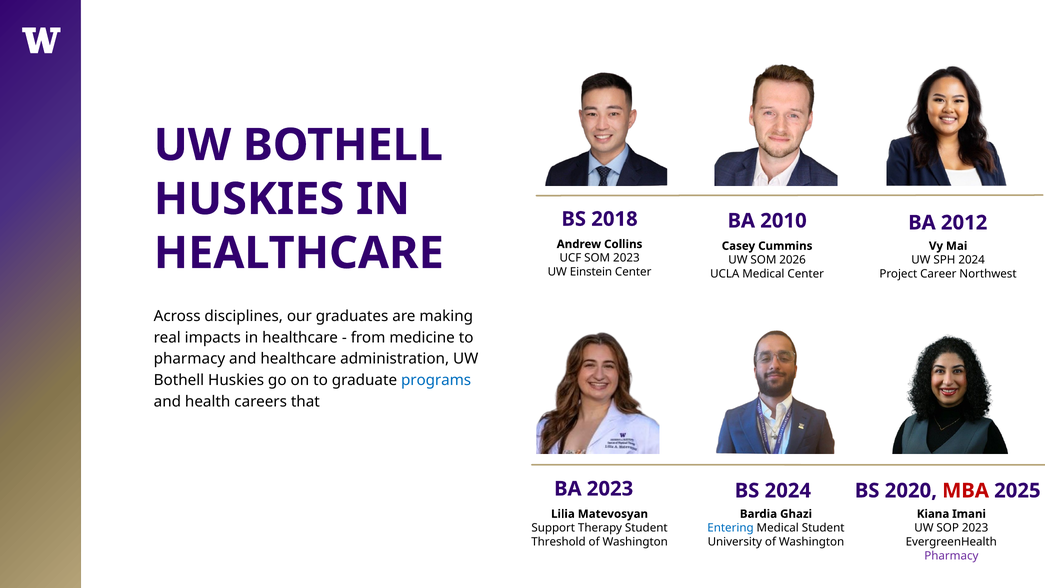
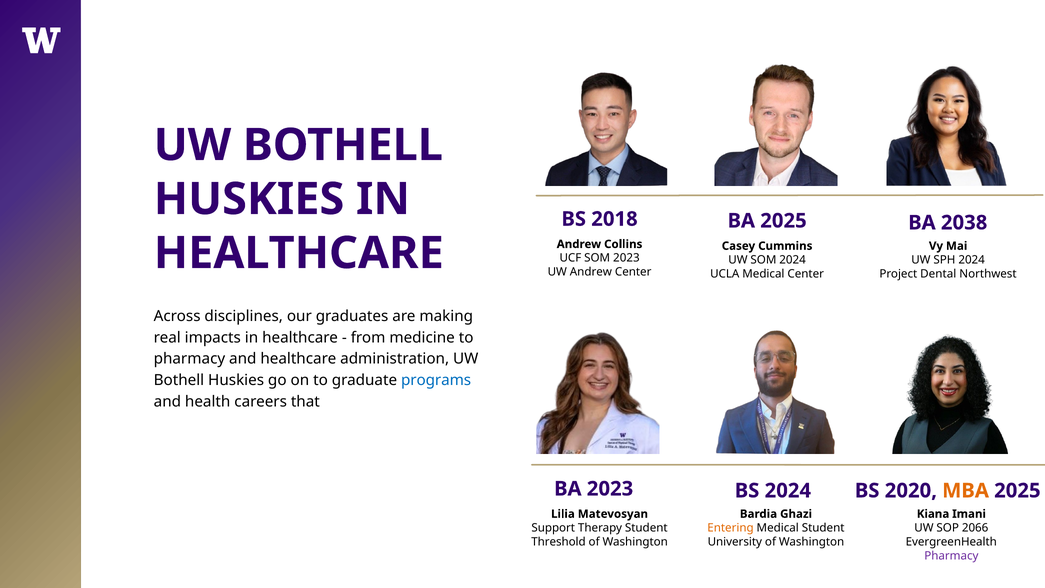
BA 2010: 2010 -> 2025
2012: 2012 -> 2038
SOM 2026: 2026 -> 2024
UW Einstein: Einstein -> Andrew
Career: Career -> Dental
MBA colour: red -> orange
Entering colour: blue -> orange
SOP 2023: 2023 -> 2066
